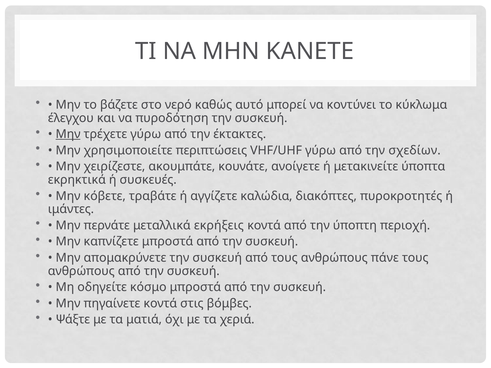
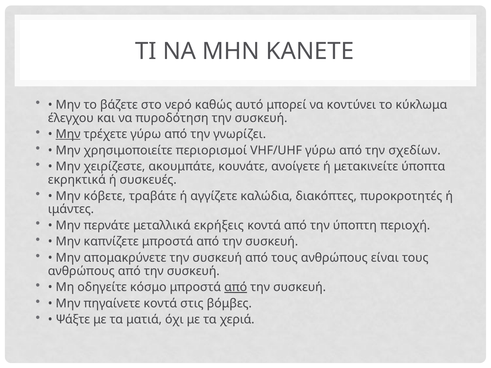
έκτακτες: έκτακτες -> γνωρίζει
περιπτώσεις: περιπτώσεις -> περιορισμοί
πάνε: πάνε -> είναι
από at (236, 287) underline: none -> present
